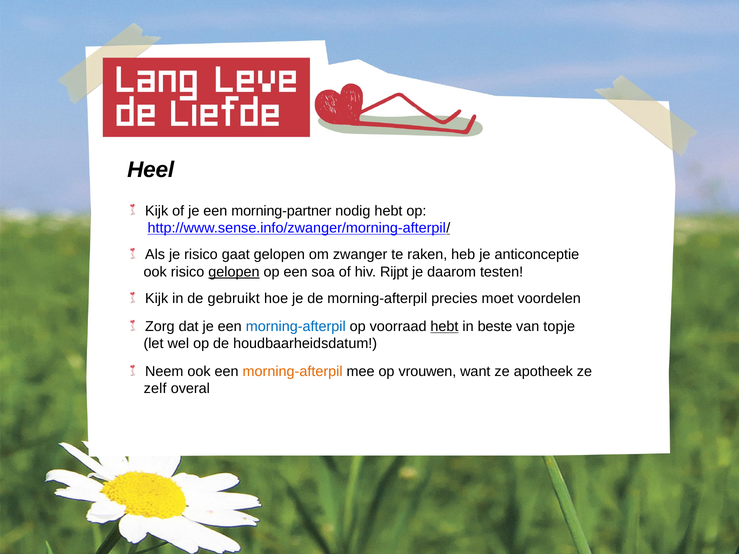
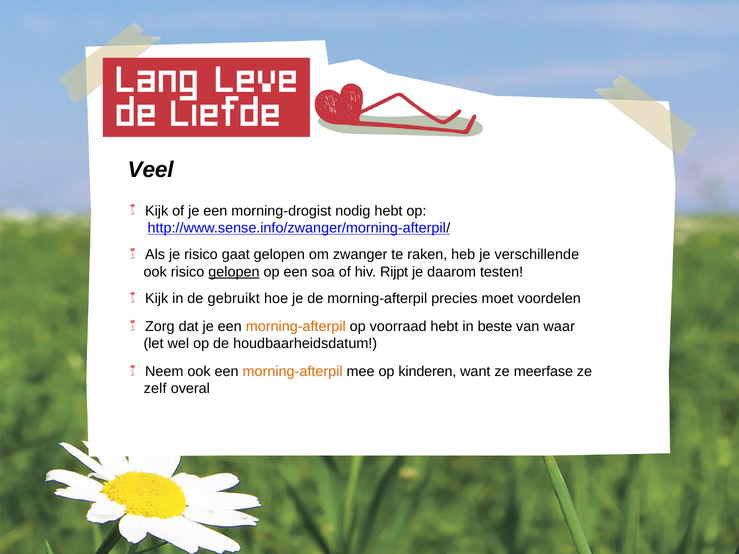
Heel: Heel -> Veel
morning-partner: morning-partner -> morning-drogist
anticonceptie: anticonceptie -> verschillende
morning-afterpil at (296, 327) colour: blue -> orange
hebt at (444, 327) underline: present -> none
topje: topje -> waar
vrouwen: vrouwen -> kinderen
apotheek: apotheek -> meerfase
